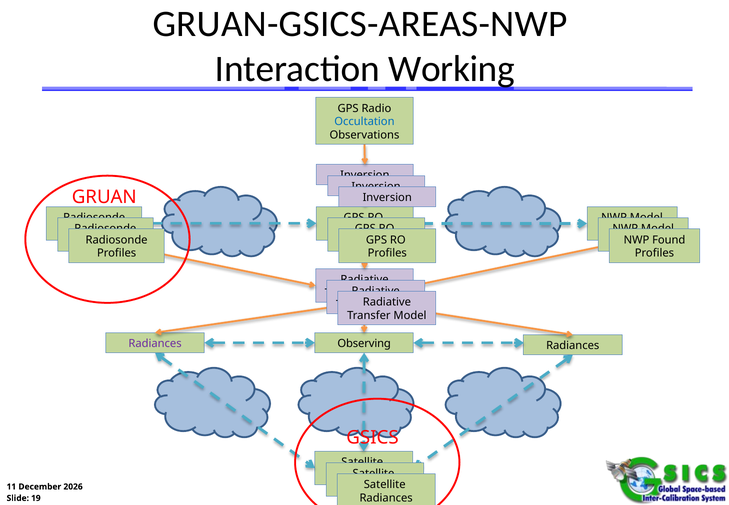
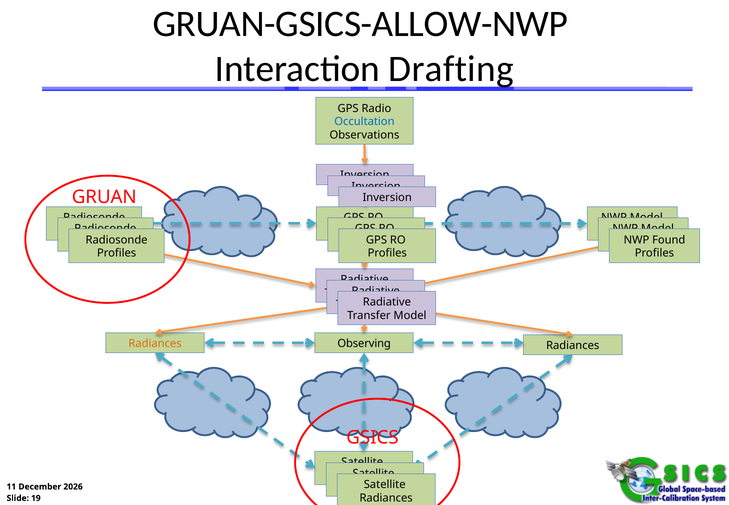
GRUAN-GSICS-AREAS-NWP: GRUAN-GSICS-AREAS-NWP -> GRUAN-GSICS-ALLOW-NWP
Working: Working -> Drafting
Radiances at (155, 343) colour: purple -> orange
